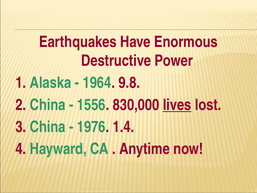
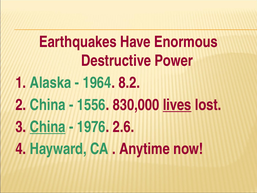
9.8: 9.8 -> 8.2
China at (48, 127) underline: none -> present
1.4: 1.4 -> 2.6
